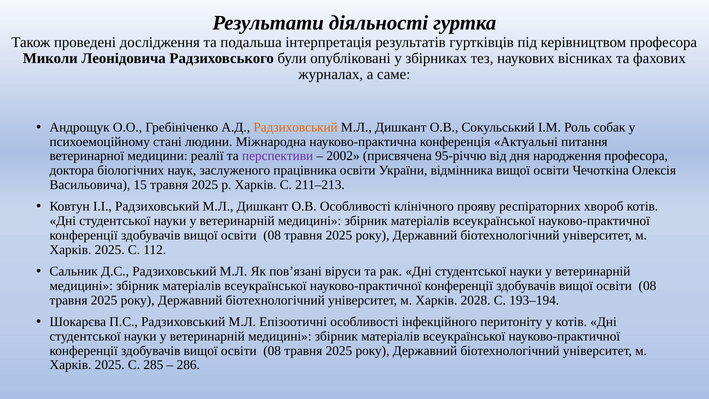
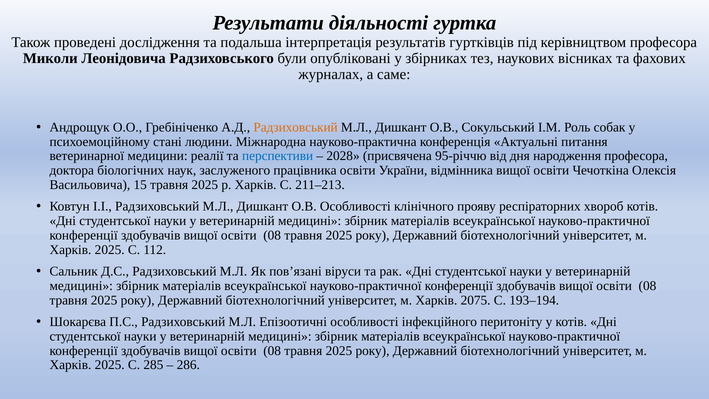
перспективи colour: purple -> blue
2002: 2002 -> 2028
2028: 2028 -> 2075
